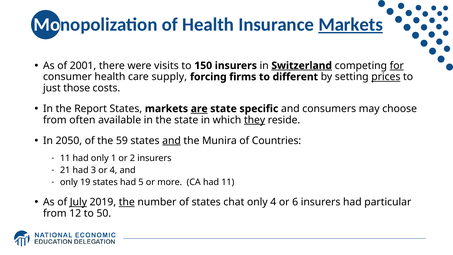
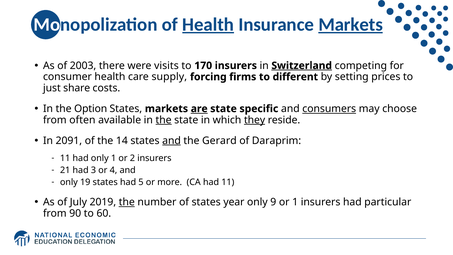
Health at (208, 24) underline: none -> present
2001: 2001 -> 2003
150: 150 -> 170
for underline: present -> none
prices underline: present -> none
those: those -> share
Report: Report -> Option
consumers underline: none -> present
the at (164, 120) underline: none -> present
2050: 2050 -> 2091
59: 59 -> 14
Munira: Munira -> Gerard
Countries: Countries -> Daraprim
July underline: present -> none
chat: chat -> year
only 4: 4 -> 9
or 6: 6 -> 1
12: 12 -> 90
50: 50 -> 60
